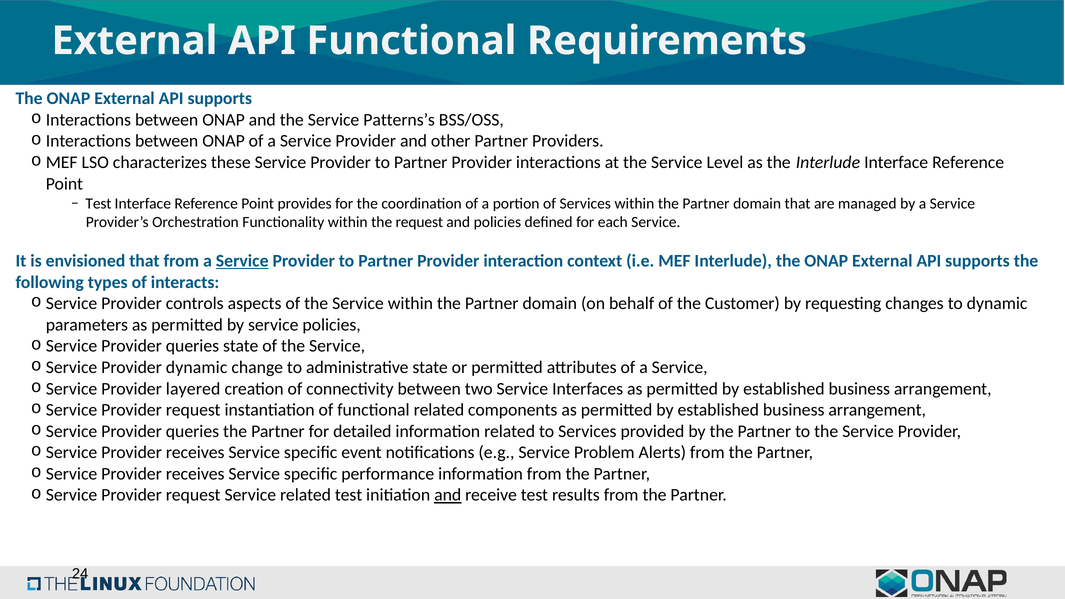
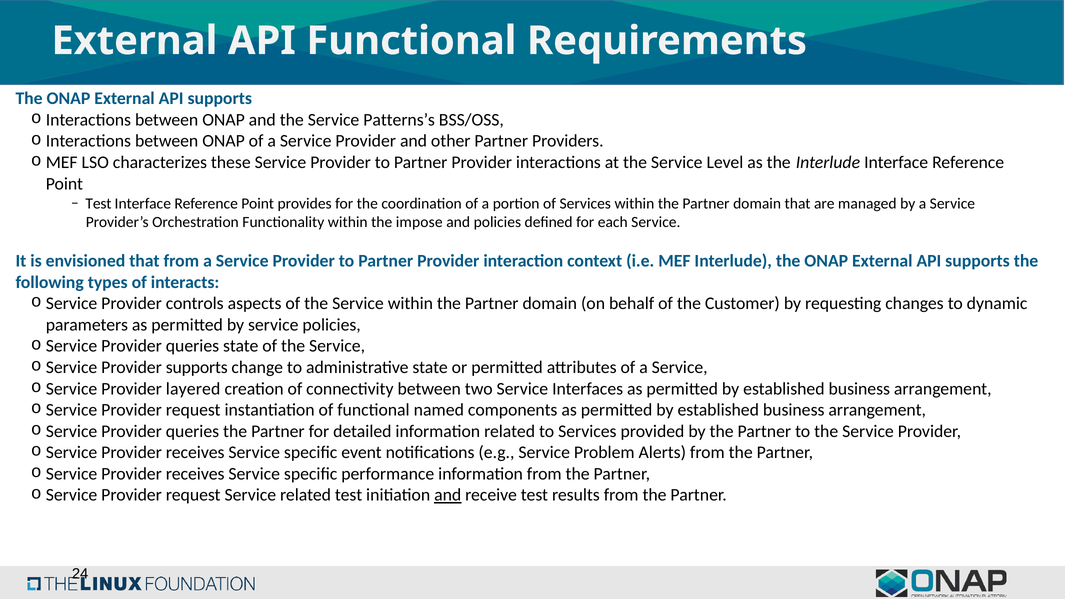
the request: request -> impose
Service at (242, 261) underline: present -> none
Provider dynamic: dynamic -> supports
functional related: related -> named
